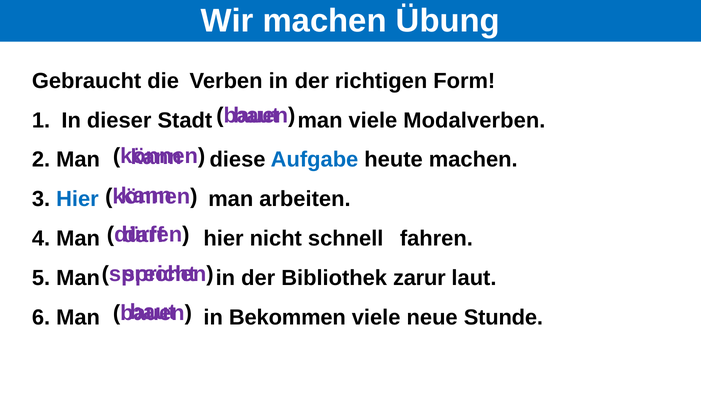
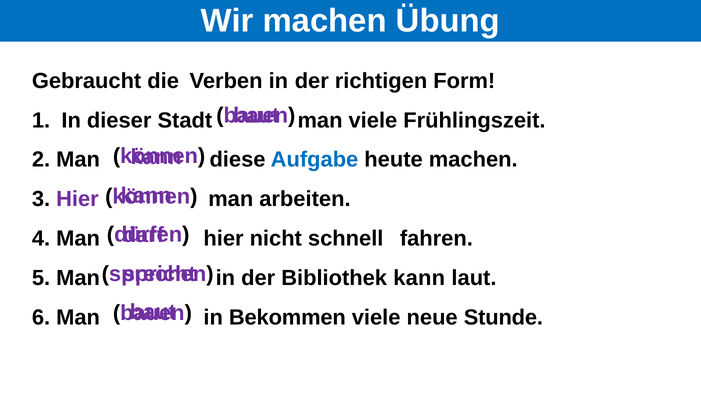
Modalverben: Modalverben -> Frühlingszeit
Hier at (77, 199) colour: blue -> purple
Bibliothek zarur: zarur -> kann
